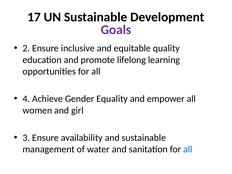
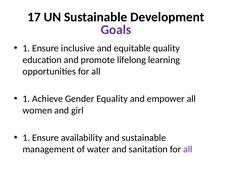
2 at (26, 48): 2 -> 1
4 at (26, 99): 4 -> 1
3 at (26, 138): 3 -> 1
all at (188, 149) colour: blue -> purple
